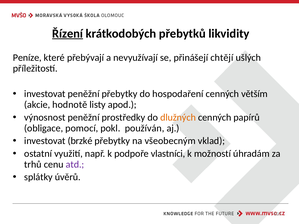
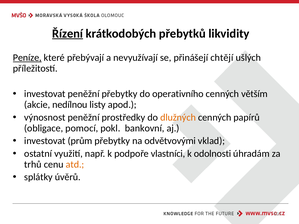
Peníze underline: none -> present
hospodaření: hospodaření -> operativního
hodnotě: hodnotě -> nedílnou
používán: používán -> bankovní
brzké: brzké -> prům
všeobecným: všeobecným -> odvětvovými
možností: možností -> odolnosti
atd colour: purple -> orange
